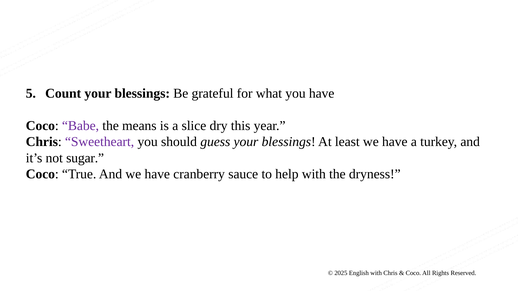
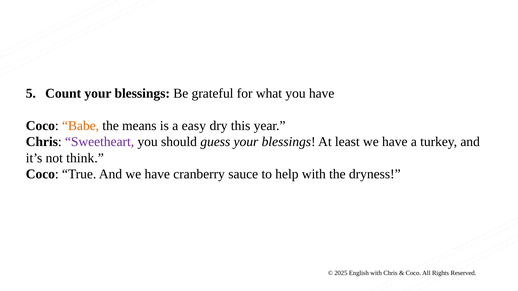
Babe colour: purple -> orange
slice: slice -> easy
sugar: sugar -> think
